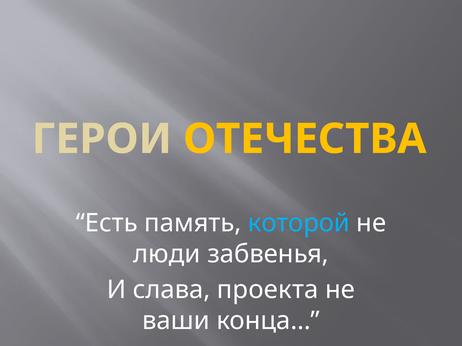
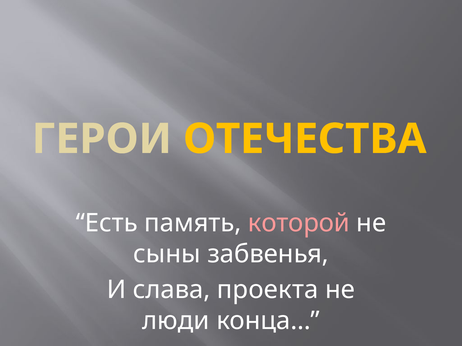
которой colour: light blue -> pink
люди: люди -> сыны
ваши: ваши -> люди
